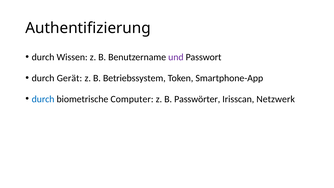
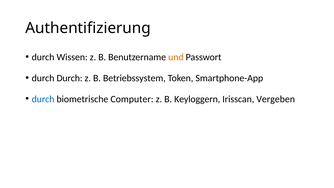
und colour: purple -> orange
durch Gerät: Gerät -> Durch
Passwörter: Passwörter -> Keyloggern
Netzwerk: Netzwerk -> Vergeben
